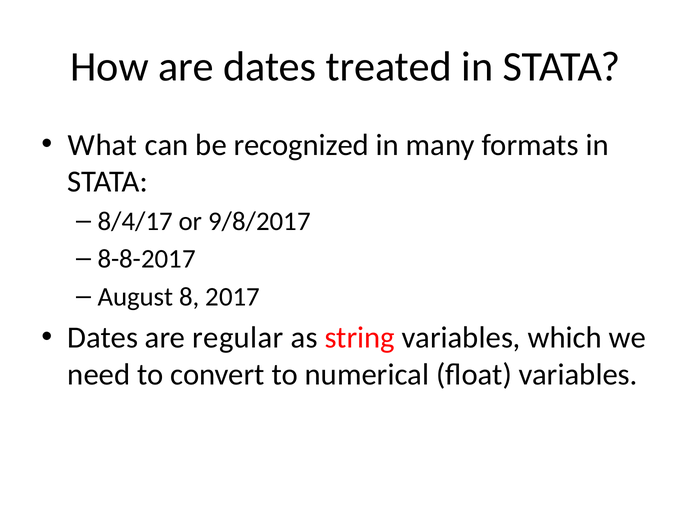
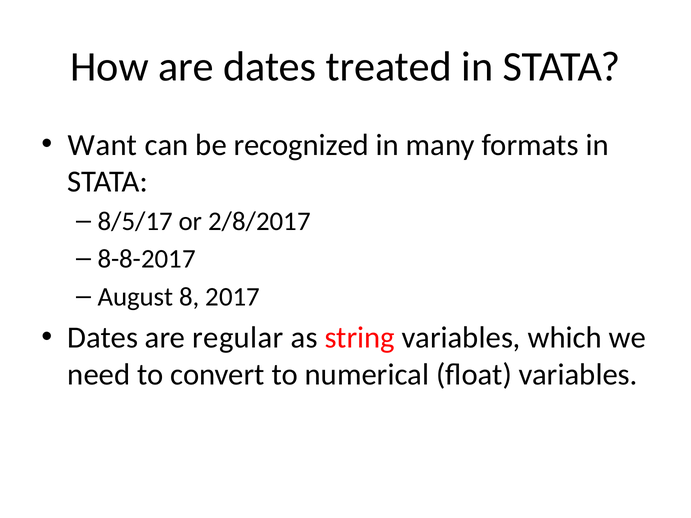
What: What -> Want
8/4/17: 8/4/17 -> 8/5/17
9/8/2017: 9/8/2017 -> 2/8/2017
